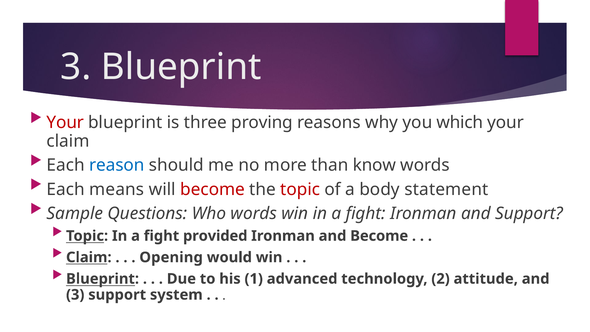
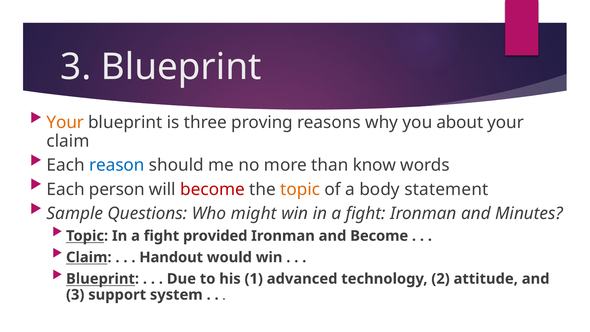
Your at (65, 122) colour: red -> orange
which: which -> about
means: means -> person
topic at (300, 189) colour: red -> orange
Who words: words -> might
and Support: Support -> Minutes
Opening: Opening -> Handout
